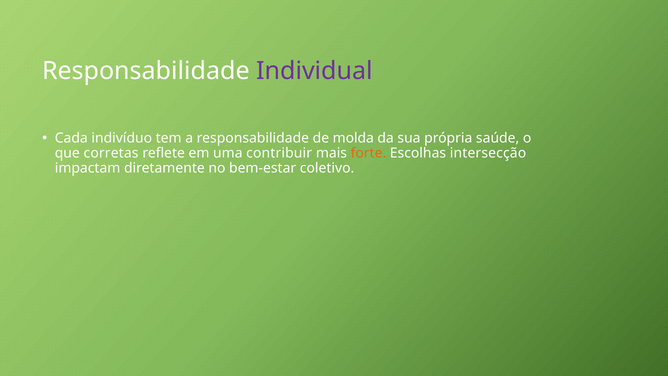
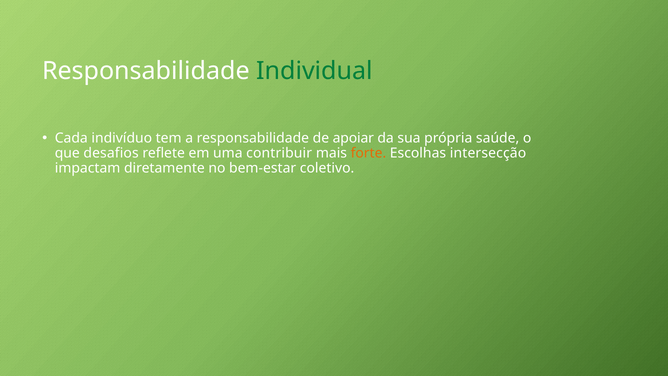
Individual colour: purple -> green
molda: molda -> apoiar
corretas: corretas -> desafios
